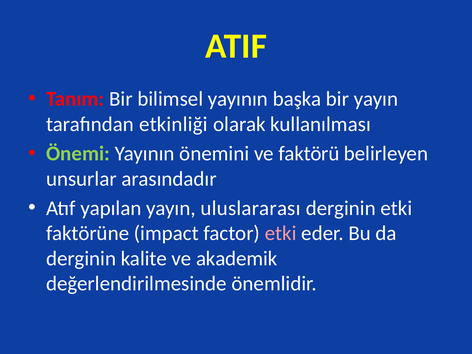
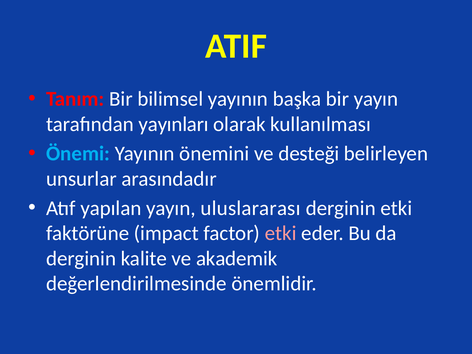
etkinliği: etkinliği -> yayınları
Önemi colour: light green -> light blue
faktörü: faktörü -> desteği
